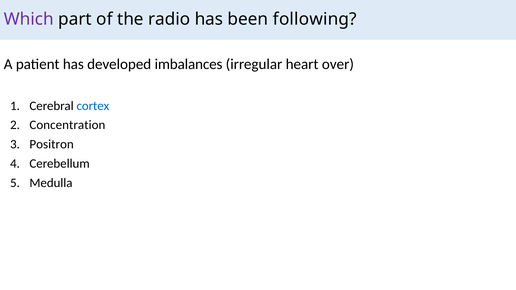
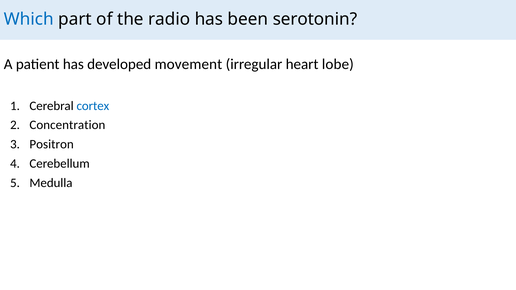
Which colour: purple -> blue
following: following -> serotonin
imbalances: imbalances -> movement
over: over -> lobe
